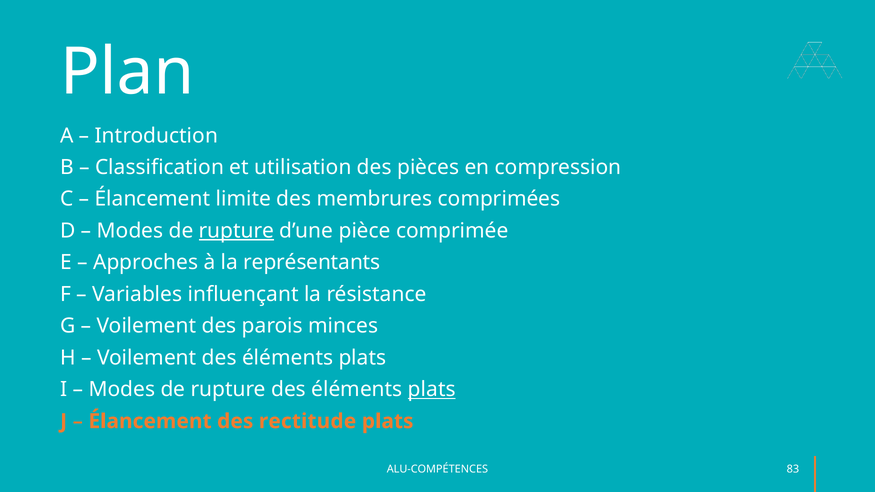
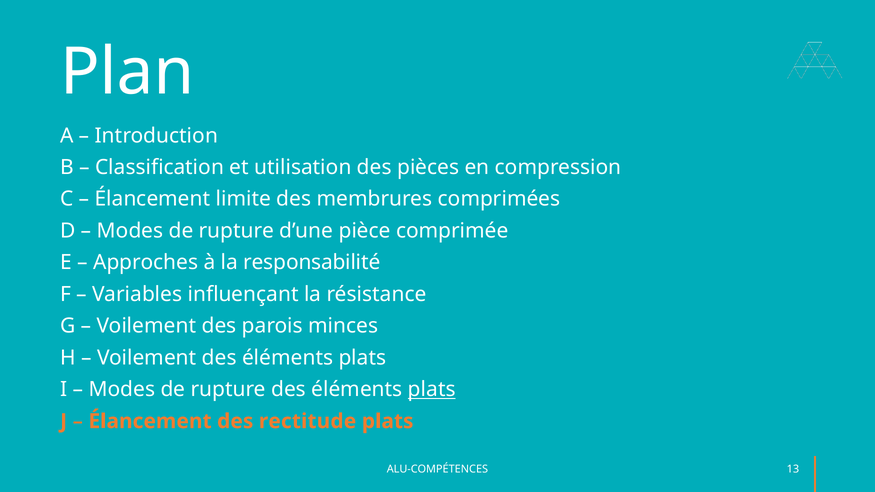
rupture at (236, 231) underline: present -> none
représentants: représentants -> responsabilité
83: 83 -> 13
